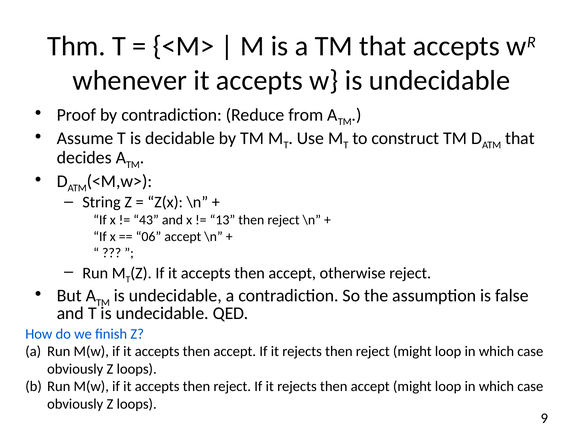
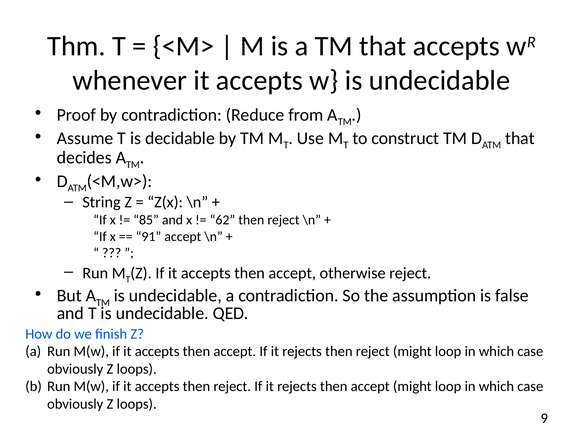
43: 43 -> 85
13: 13 -> 62
06: 06 -> 91
